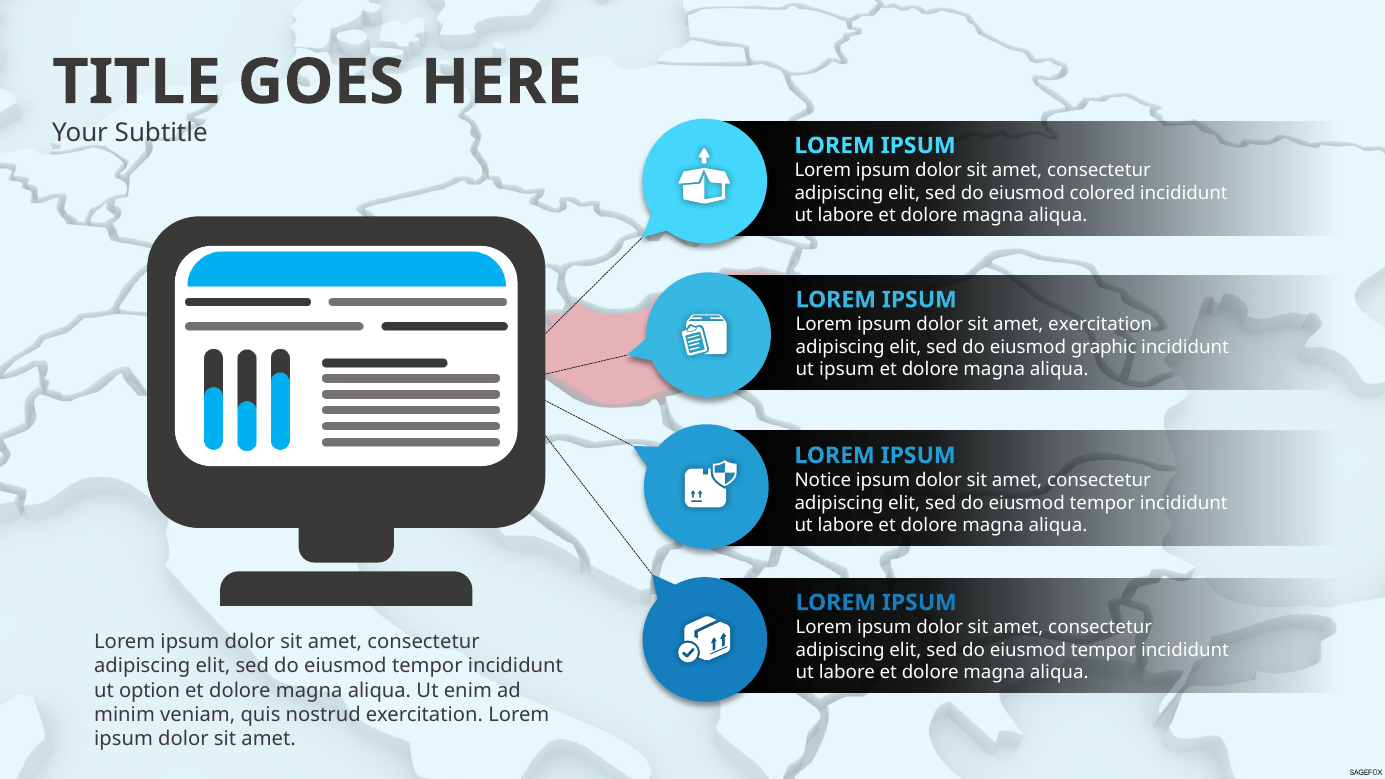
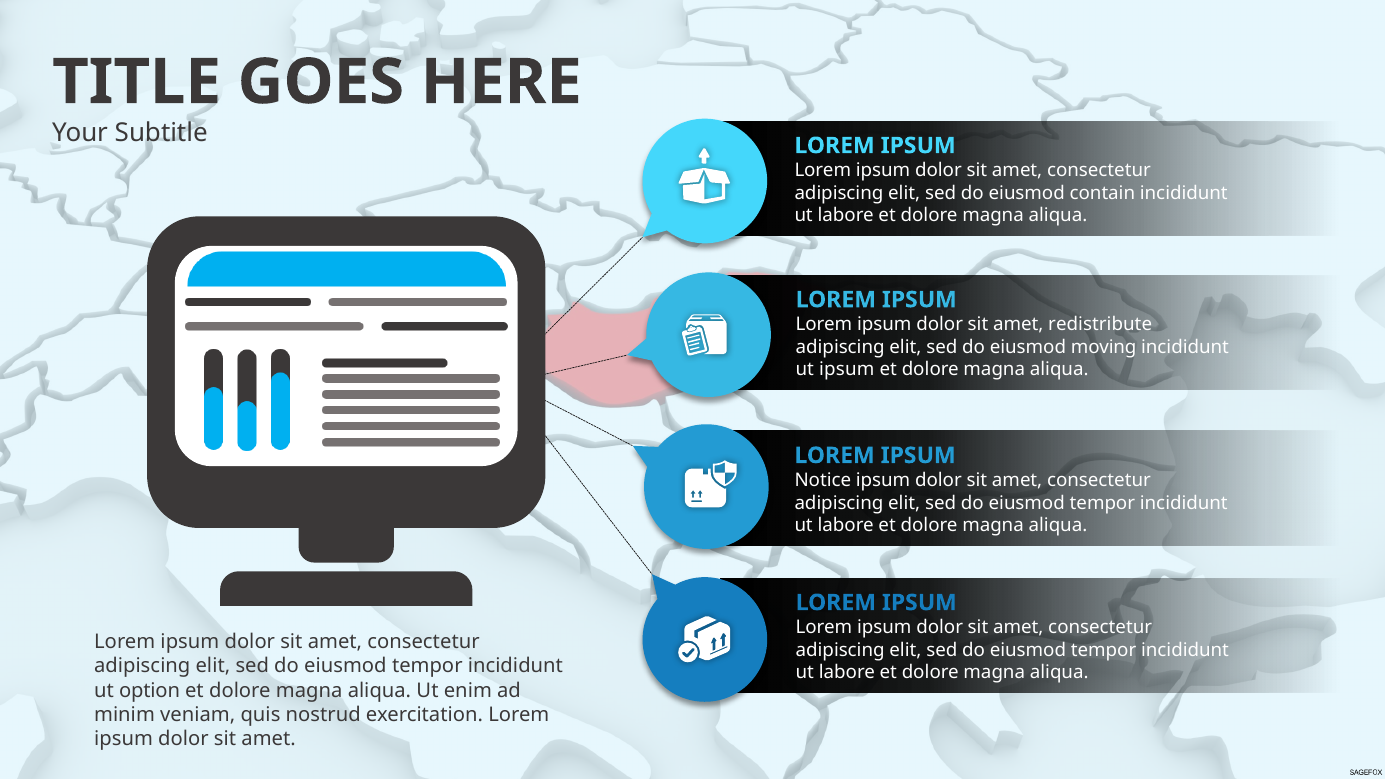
colored: colored -> contain
amet exercitation: exercitation -> redistribute
graphic: graphic -> moving
